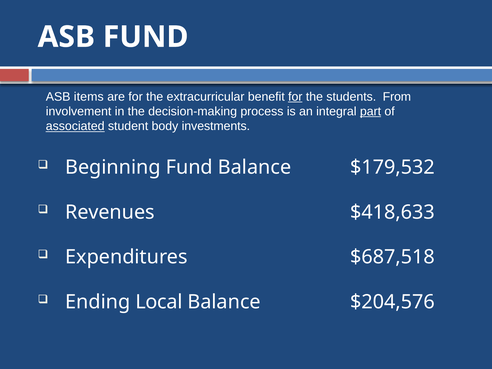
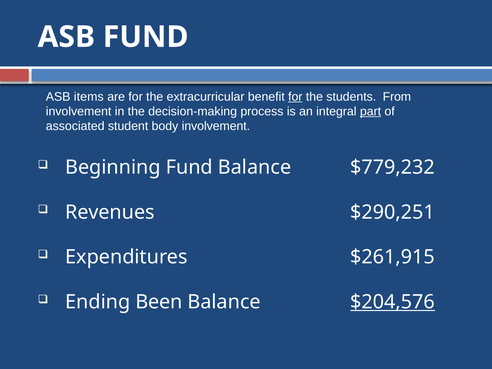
associated underline: present -> none
body investments: investments -> involvement
$179,532: $179,532 -> $779,232
$418,633: $418,633 -> $290,251
$687,518: $687,518 -> $261,915
Local: Local -> Been
$204,576 underline: none -> present
